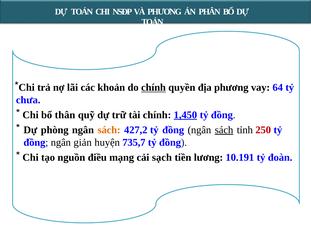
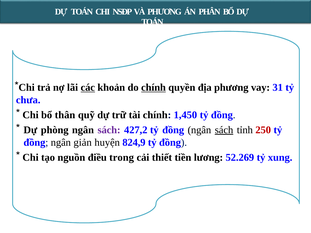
các underline: none -> present
64: 64 -> 31
1,450 underline: present -> none
sách at (109, 130) colour: orange -> purple
735,7: 735,7 -> 824,9
mạng: mạng -> trong
sạch: sạch -> thiết
10.191: 10.191 -> 52.269
đoàn: đoàn -> xung
